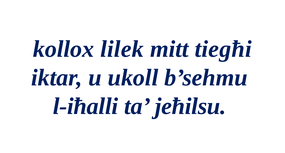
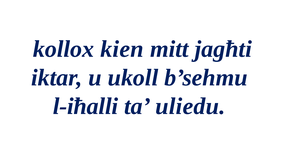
lilek: lilek -> kien
tiegħi: tiegħi -> jagħti
jeħilsu: jeħilsu -> uliedu
